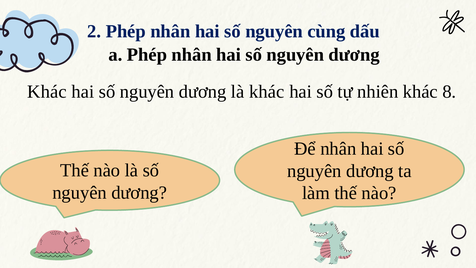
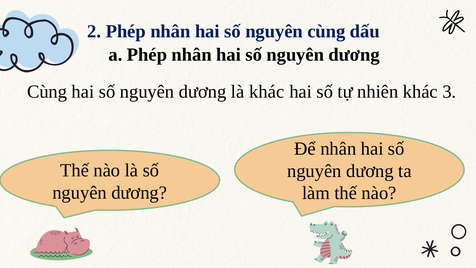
Khác at (47, 92): Khác -> Cùng
8: 8 -> 3
